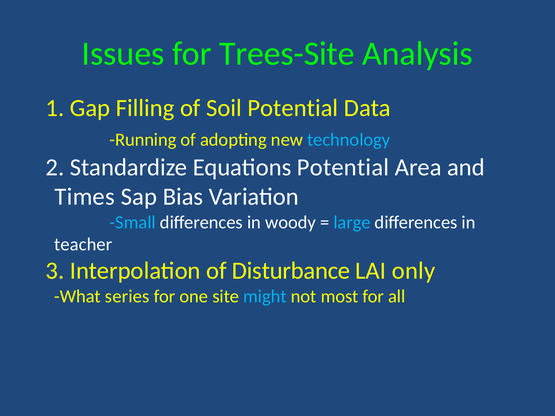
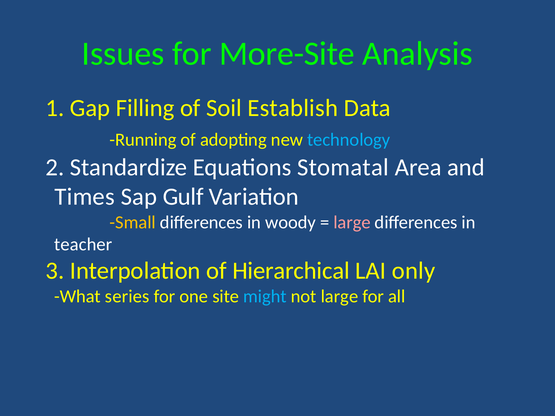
Trees-Site: Trees-Site -> More-Site
Soil Potential: Potential -> Establish
Equations Potential: Potential -> Stomatal
Bias: Bias -> Gulf
Small colour: light blue -> yellow
large at (352, 222) colour: light blue -> pink
Disturbance: Disturbance -> Hierarchical
not most: most -> large
